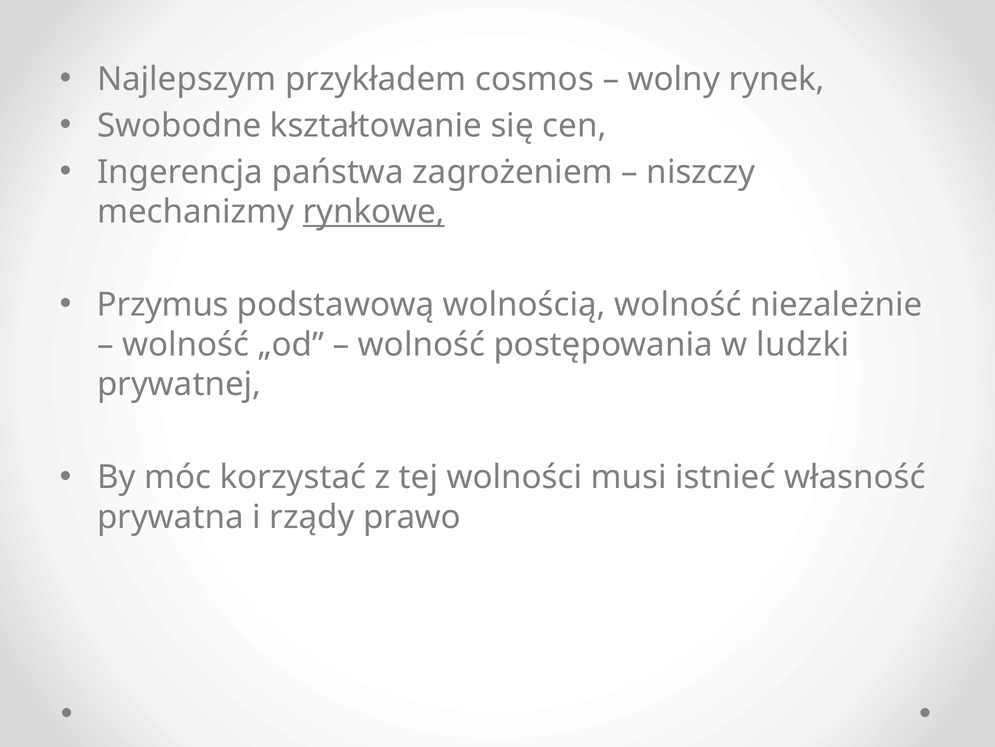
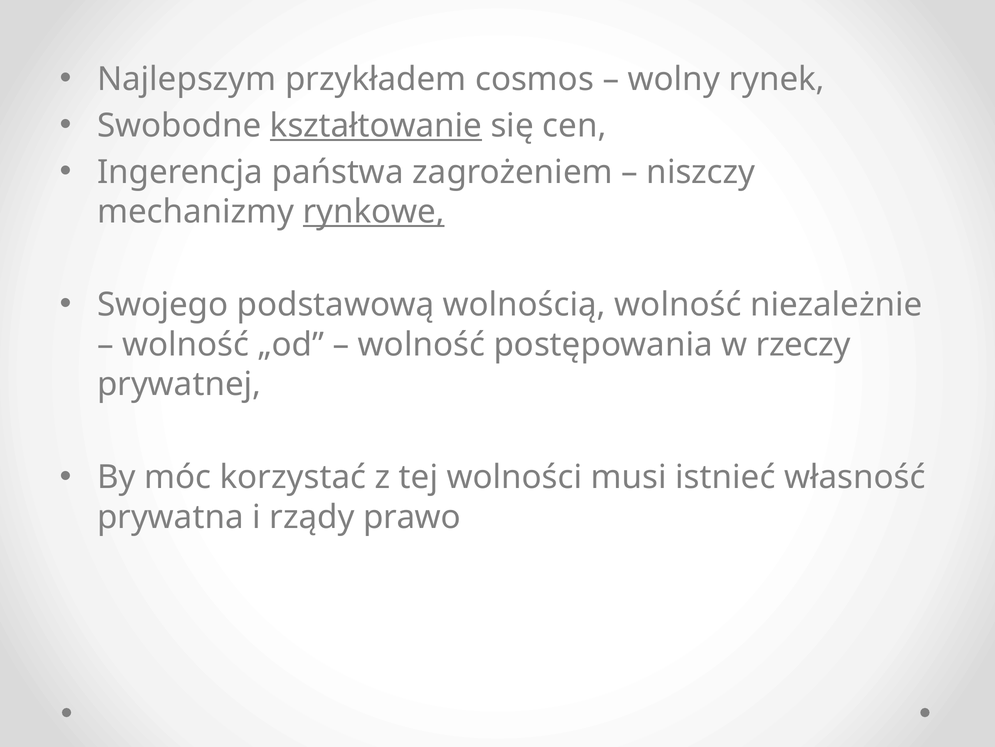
kształtowanie underline: none -> present
Przymus: Przymus -> Swojego
ludzki: ludzki -> rzeczy
